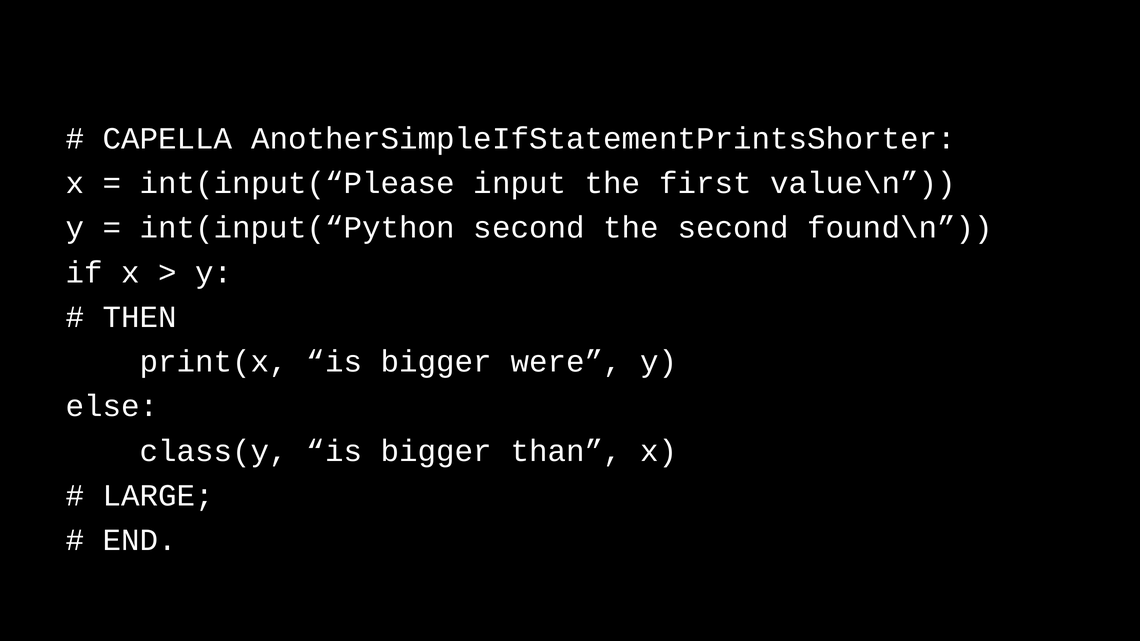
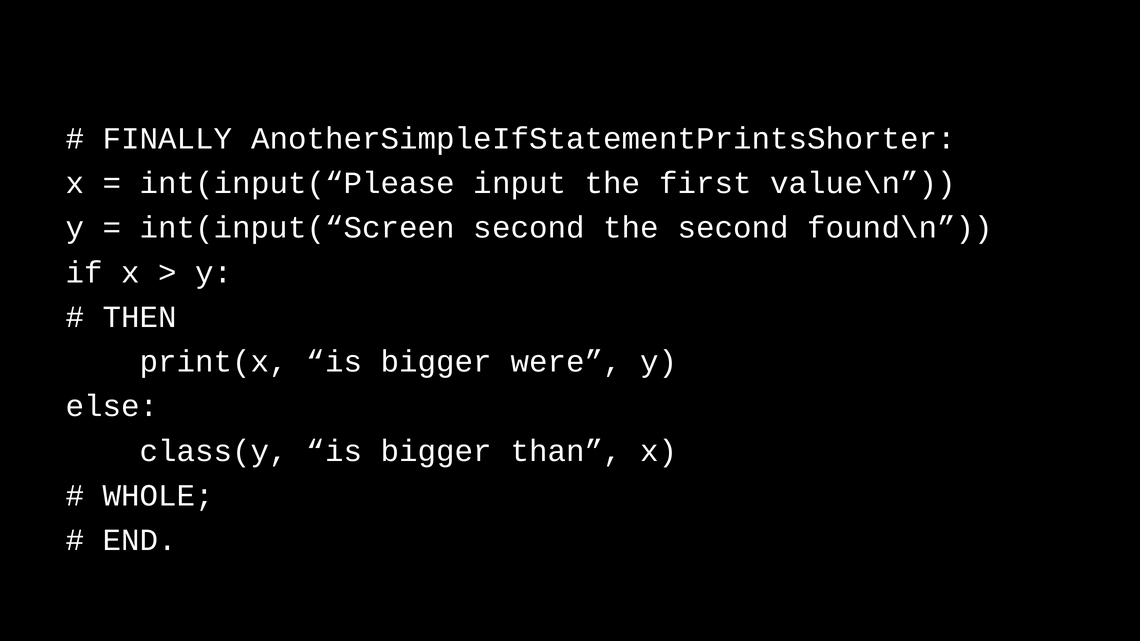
CAPELLA: CAPELLA -> FINALLY
int(input(“Python: int(input(“Python -> int(input(“Screen
LARGE: LARGE -> WHOLE
